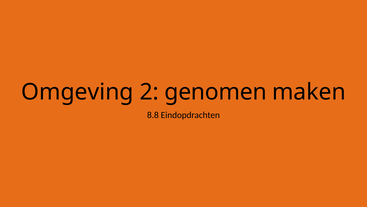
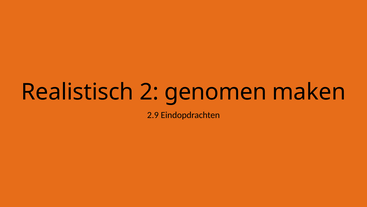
Omgeving: Omgeving -> Realistisch
8.8: 8.8 -> 2.9
